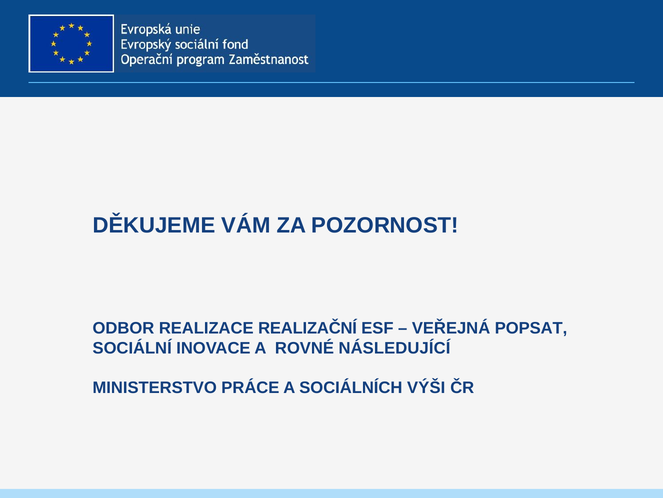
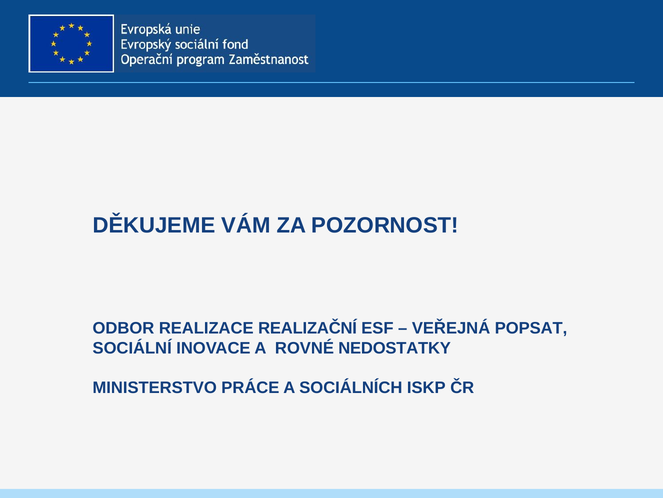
NÁSLEDUJÍCÍ: NÁSLEDUJÍCÍ -> NEDOSTATKY
VÝŠI: VÝŠI -> ISKP
